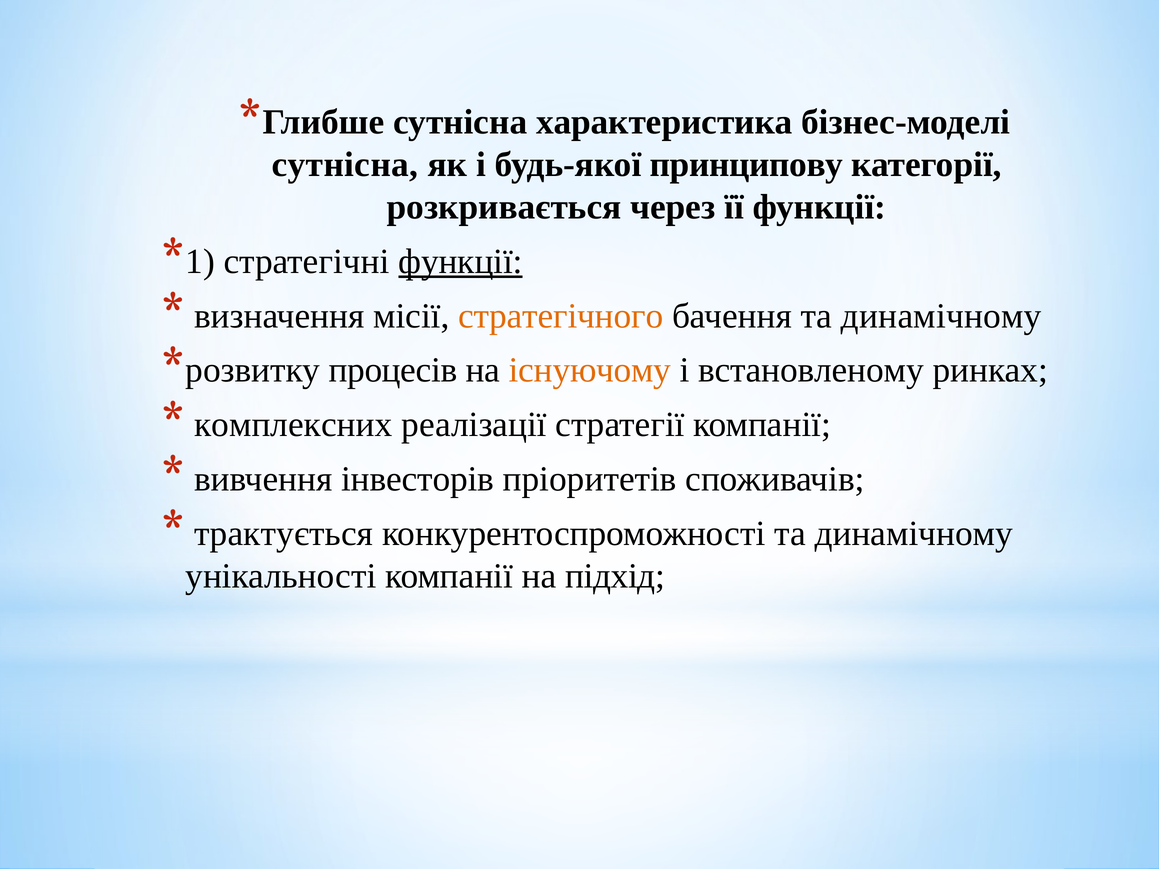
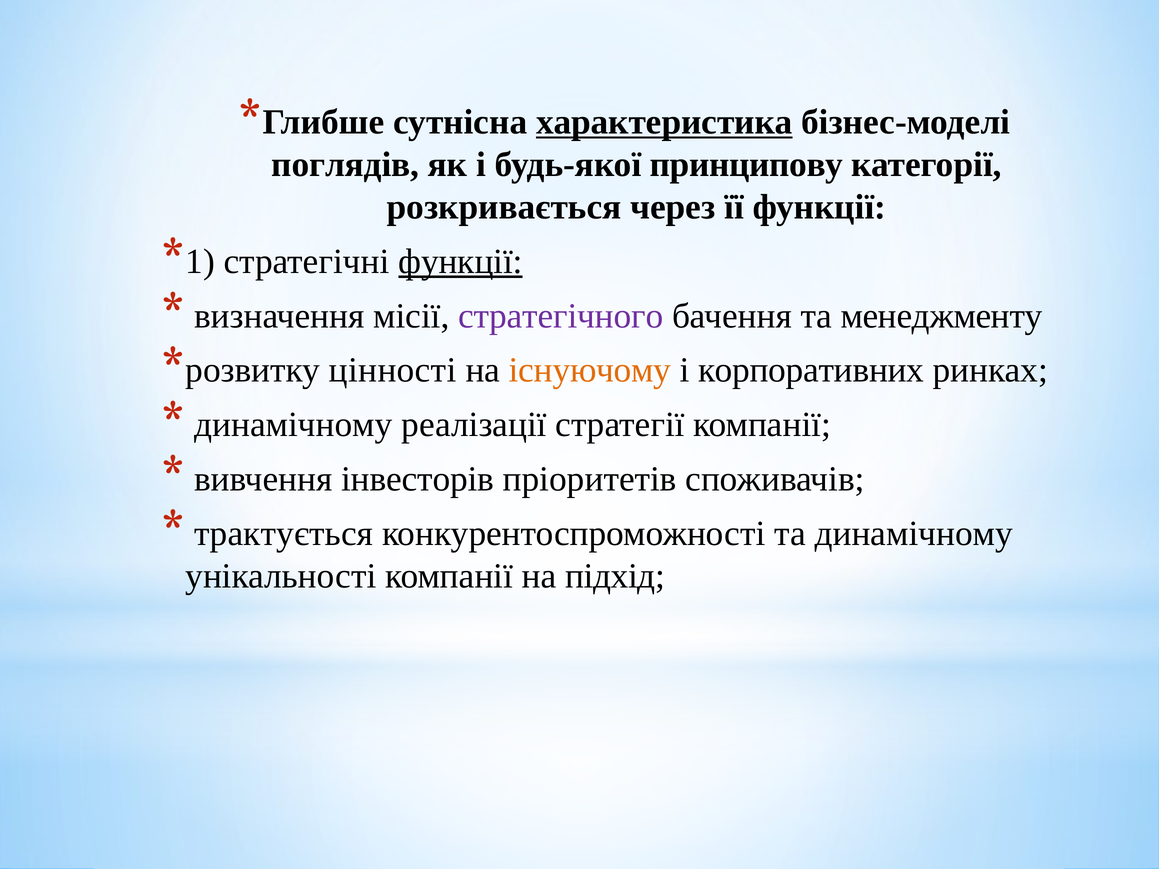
характеристика underline: none -> present
сутнісна at (345, 165): сутнісна -> поглядів
стратегічного colour: orange -> purple
бачення та динамічному: динамічному -> менеджменту
процесів: процесів -> цінності
встановленому: встановленому -> корпоративних
комплексних at (293, 425): комплексних -> динамічному
